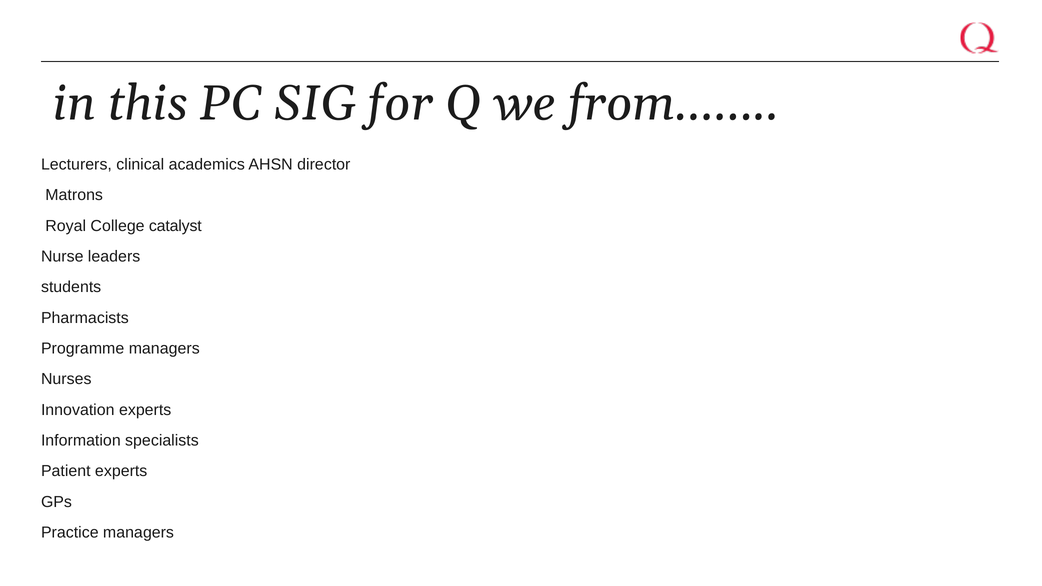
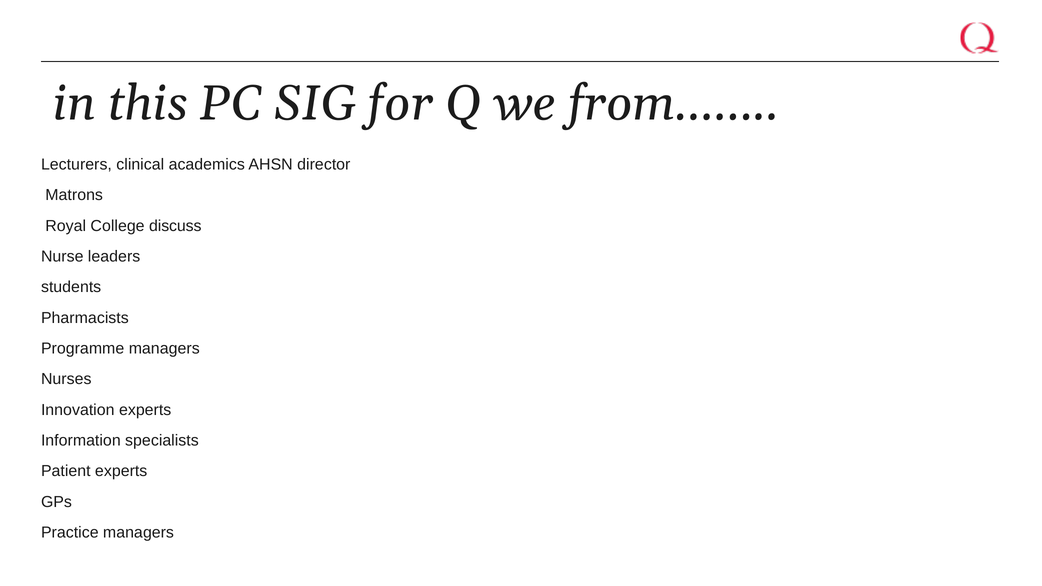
catalyst: catalyst -> discuss
